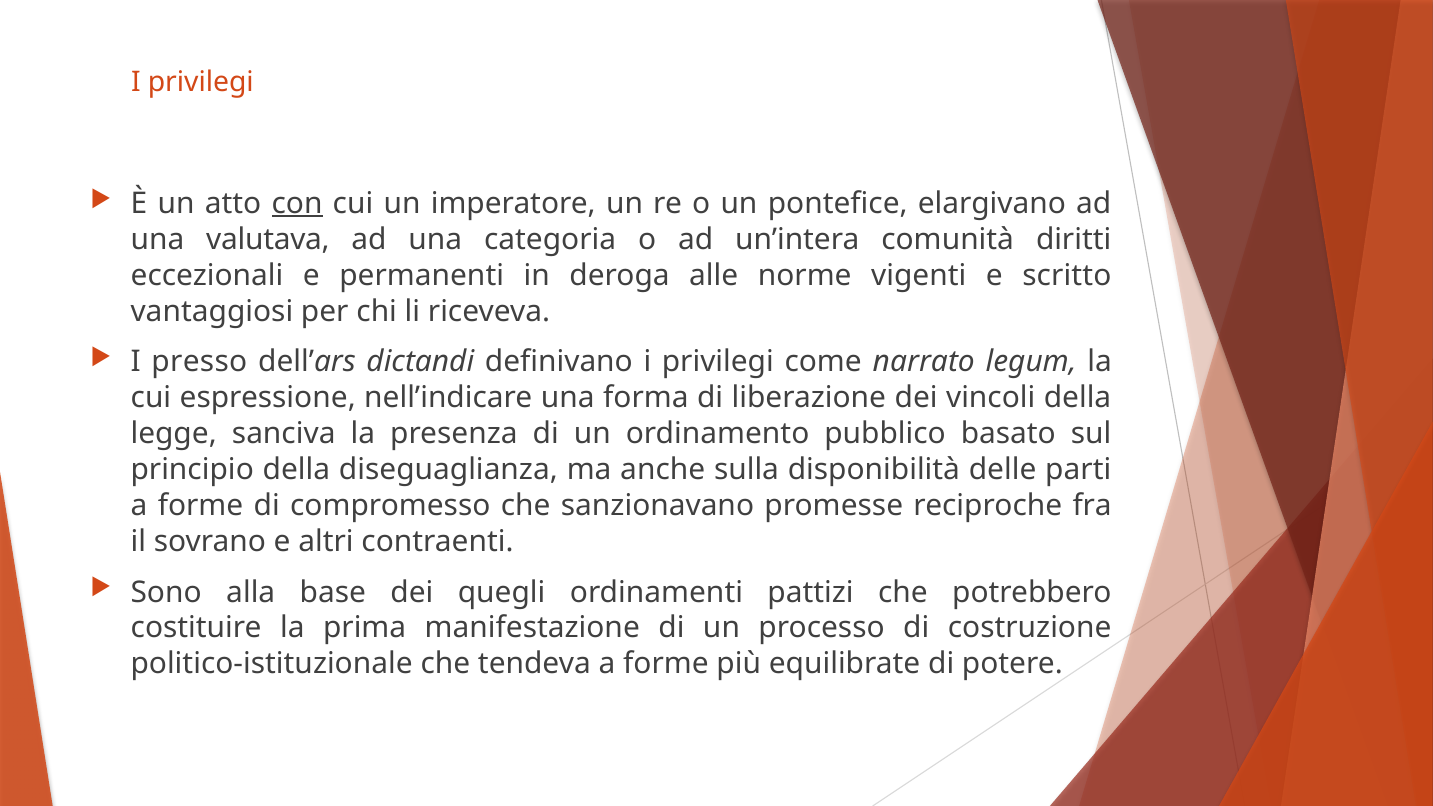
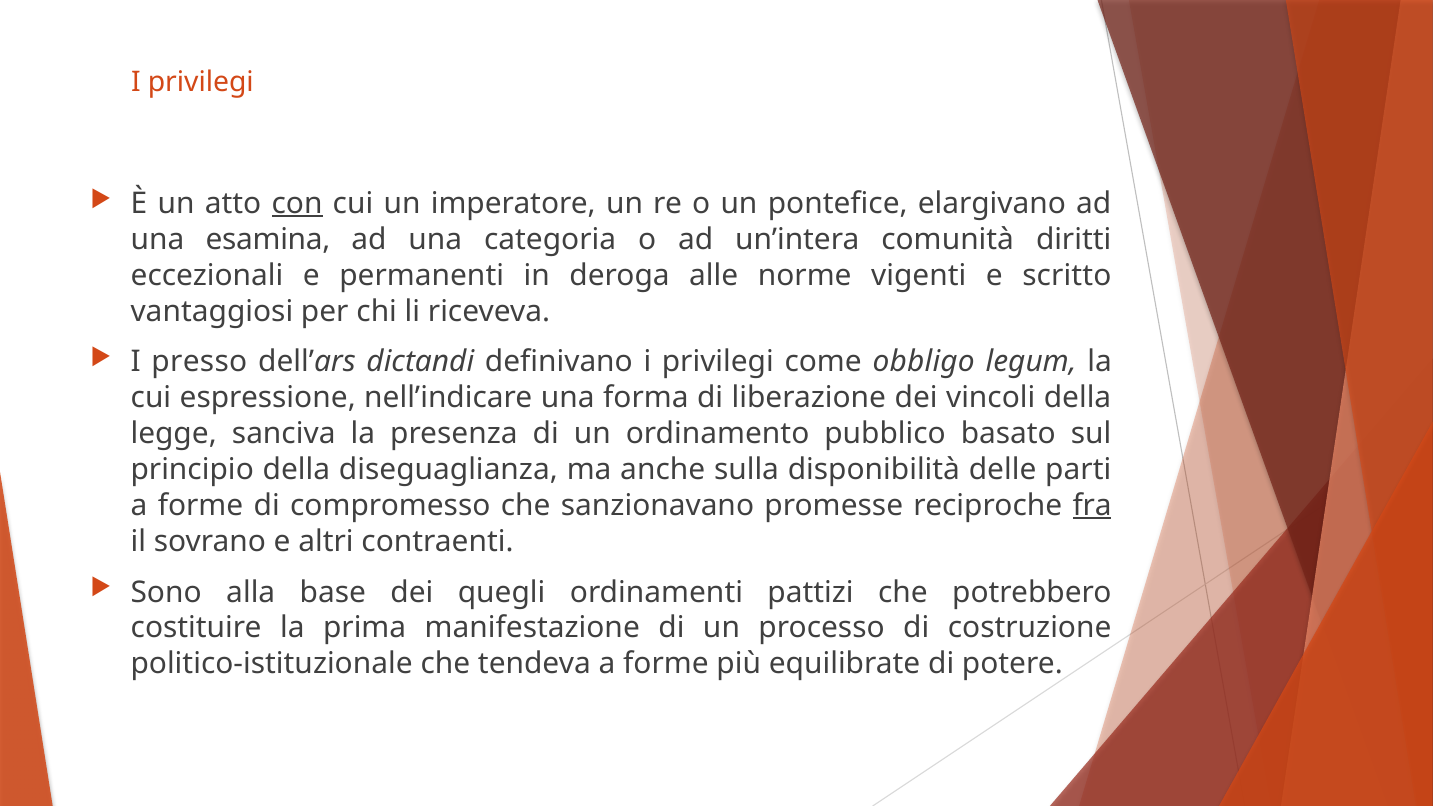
valutava: valutava -> esamina
narrato: narrato -> obbligo
fra underline: none -> present
